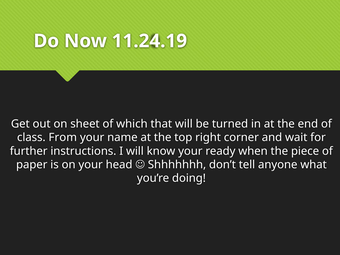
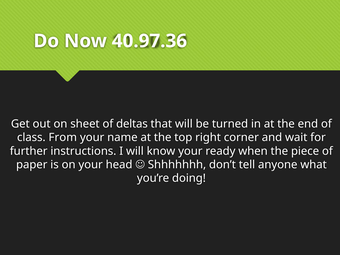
11.24.19: 11.24.19 -> 40.97.36
which: which -> deltas
